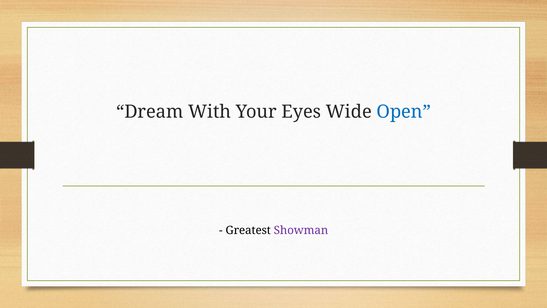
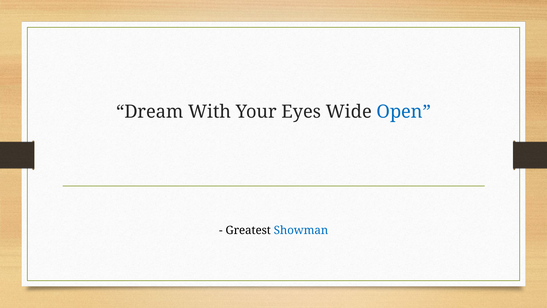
Showman colour: purple -> blue
